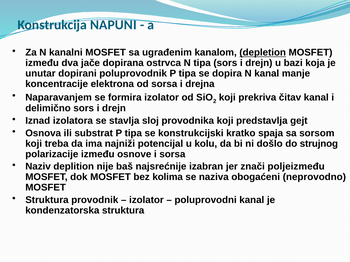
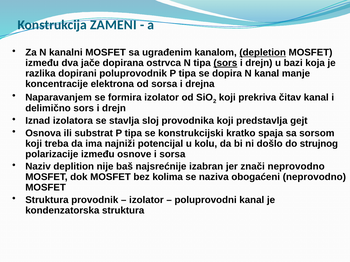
NAPUNI: NAPUNI -> ZAMENI
sors at (225, 63) underline: none -> present
unutar: unutar -> razlika
znači poljeizmeđu: poljeizmeđu -> neprovodno
